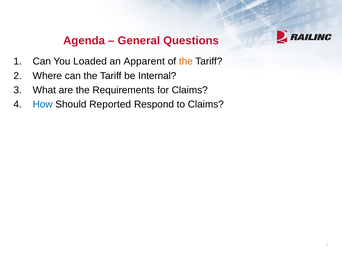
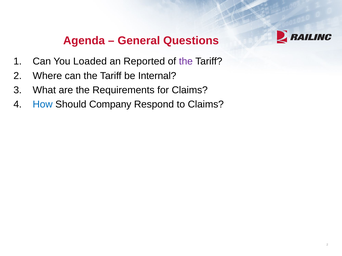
Apparent: Apparent -> Reported
the at (186, 62) colour: orange -> purple
Reported: Reported -> Company
